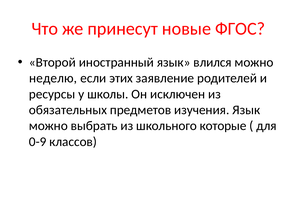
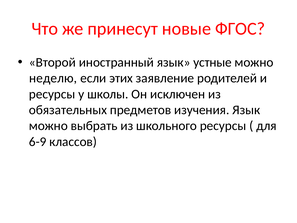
влился: влился -> устные
школьного которые: которые -> ресурсы
0-9: 0-9 -> 6-9
